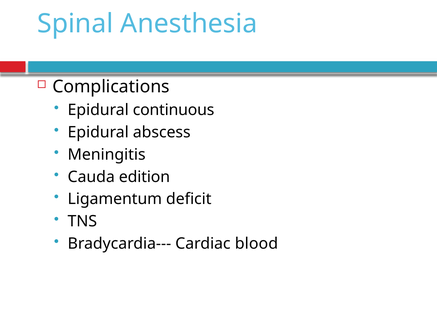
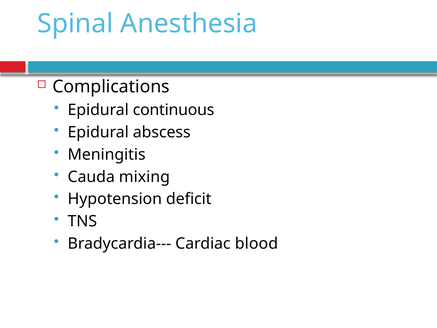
edition: edition -> mixing
Ligamentum: Ligamentum -> Hypotension
